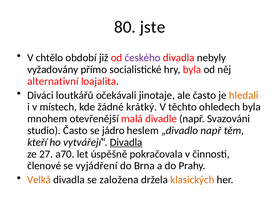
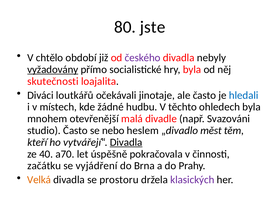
vyžadovány underline: none -> present
alternativní: alternativní -> skutečnosti
hledali colour: orange -> blue
krátký: krátký -> hudbu
jádro: jádro -> nebo
„divadlo např: např -> měst
27: 27 -> 40
členové: členové -> začátku
založena: založena -> prostoru
klasických colour: orange -> purple
